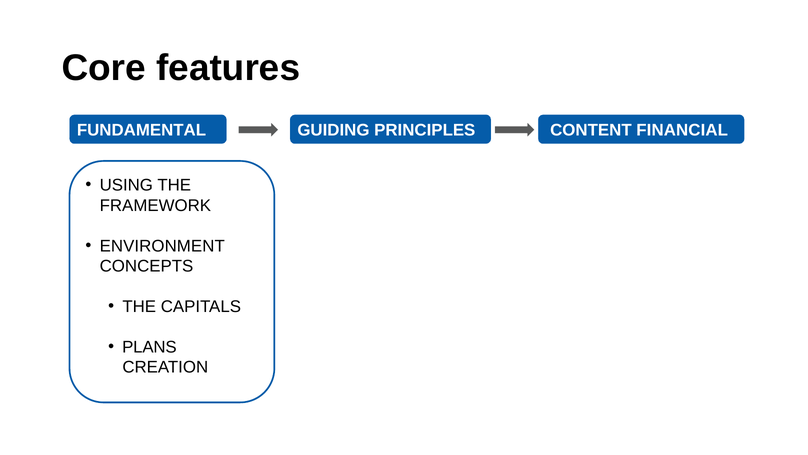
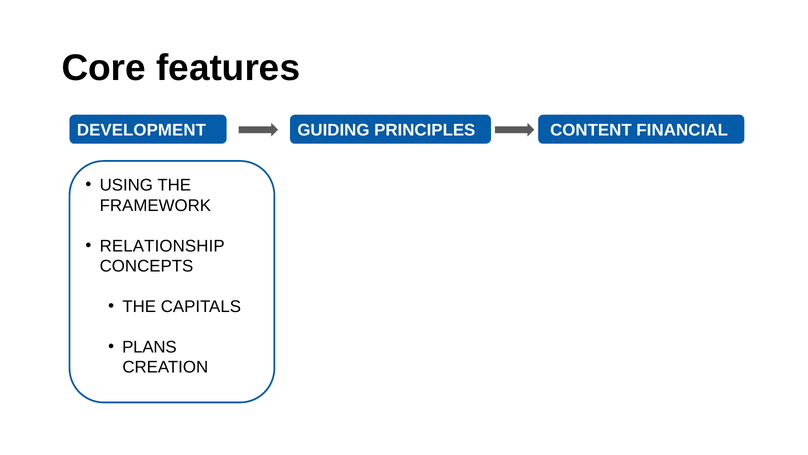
FUNDAMENTAL: FUNDAMENTAL -> DEVELOPMENT
ENVIRONMENT: ENVIRONMENT -> RELATIONSHIP
